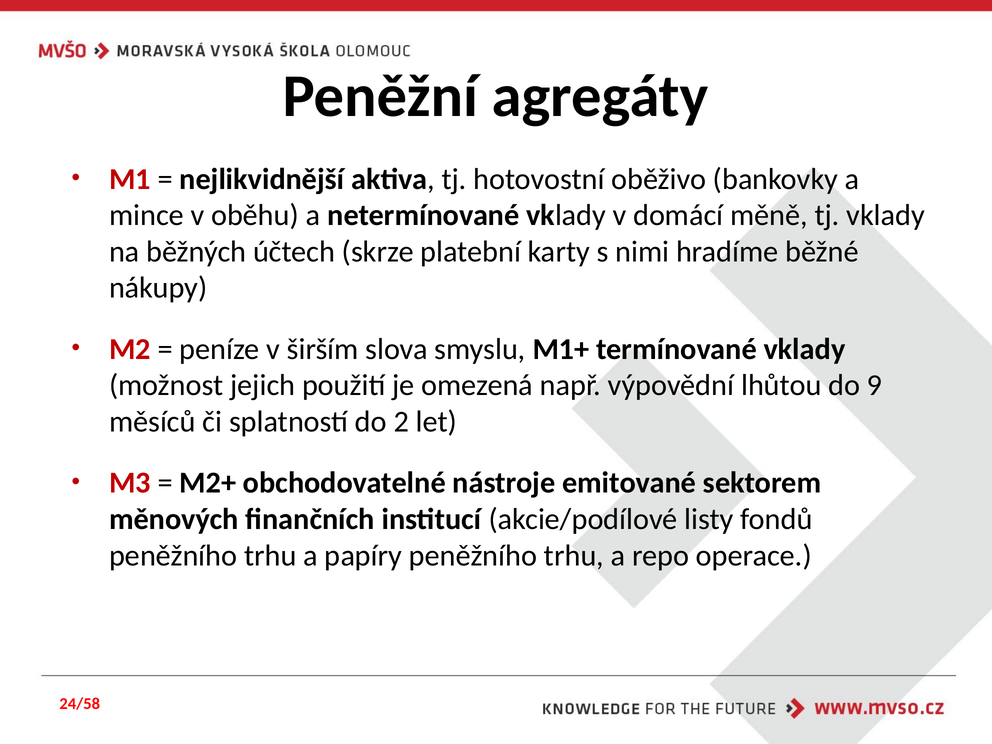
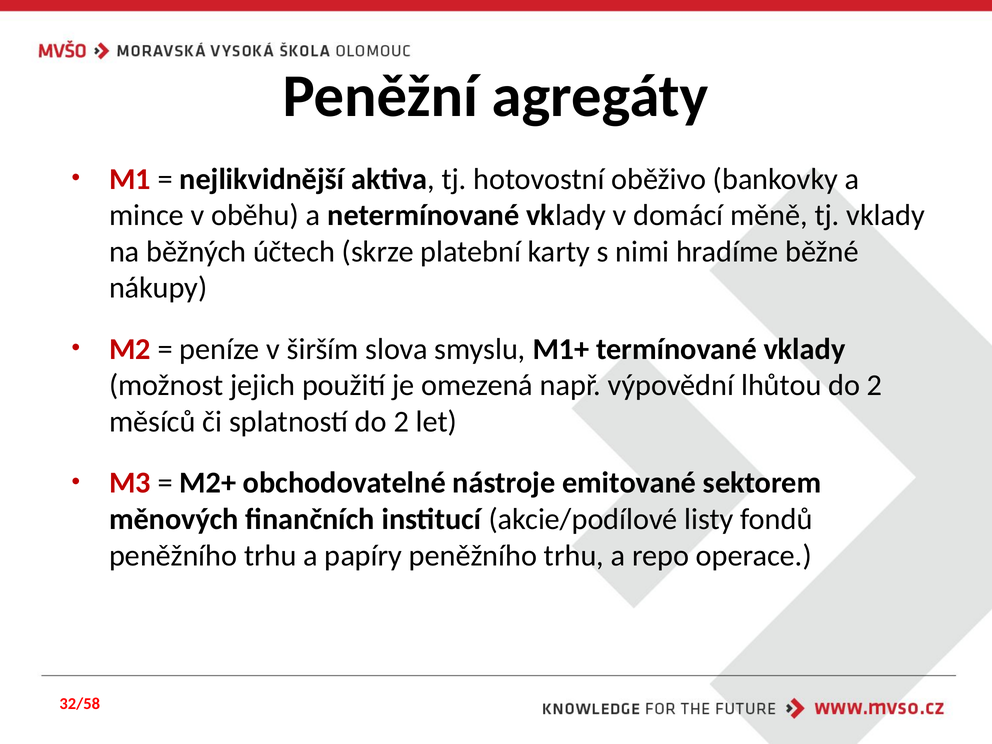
lhůtou do 9: 9 -> 2
24/58: 24/58 -> 32/58
